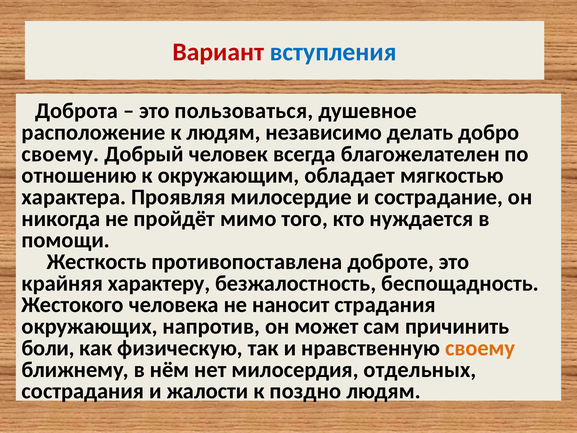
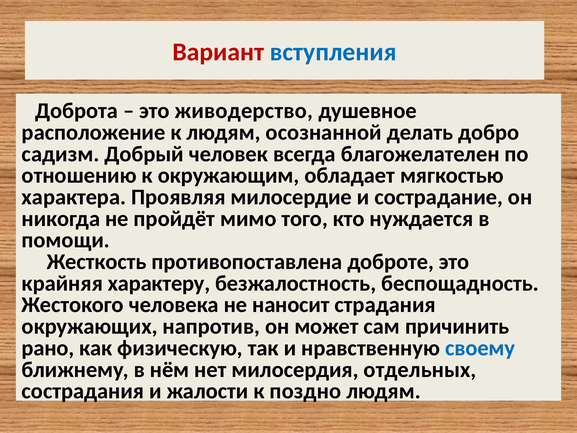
пользоваться: пользоваться -> живодерство
независимо: независимо -> осознанной
своему at (60, 154): своему -> садизм
боли: боли -> рано
своему at (480, 348) colour: orange -> blue
